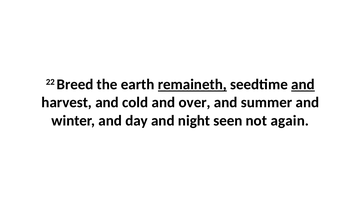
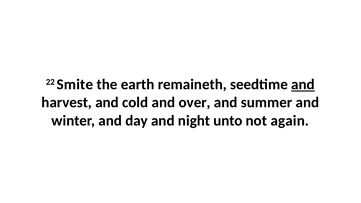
Breed: Breed -> Smite
remaineth underline: present -> none
seen: seen -> unto
